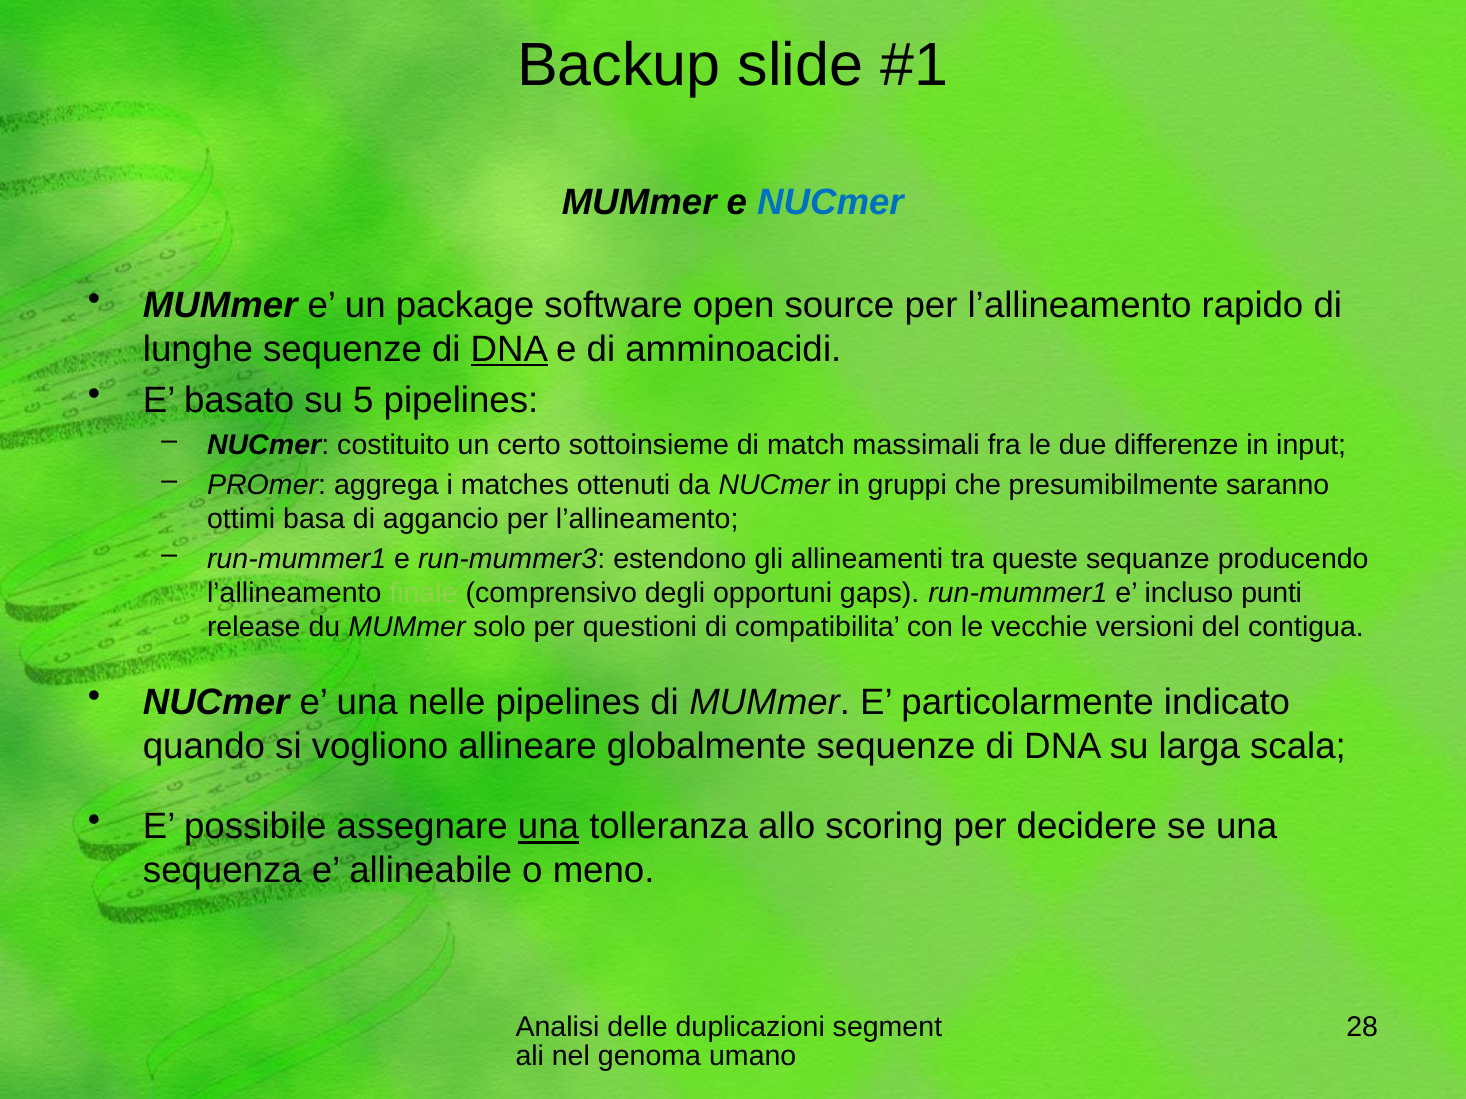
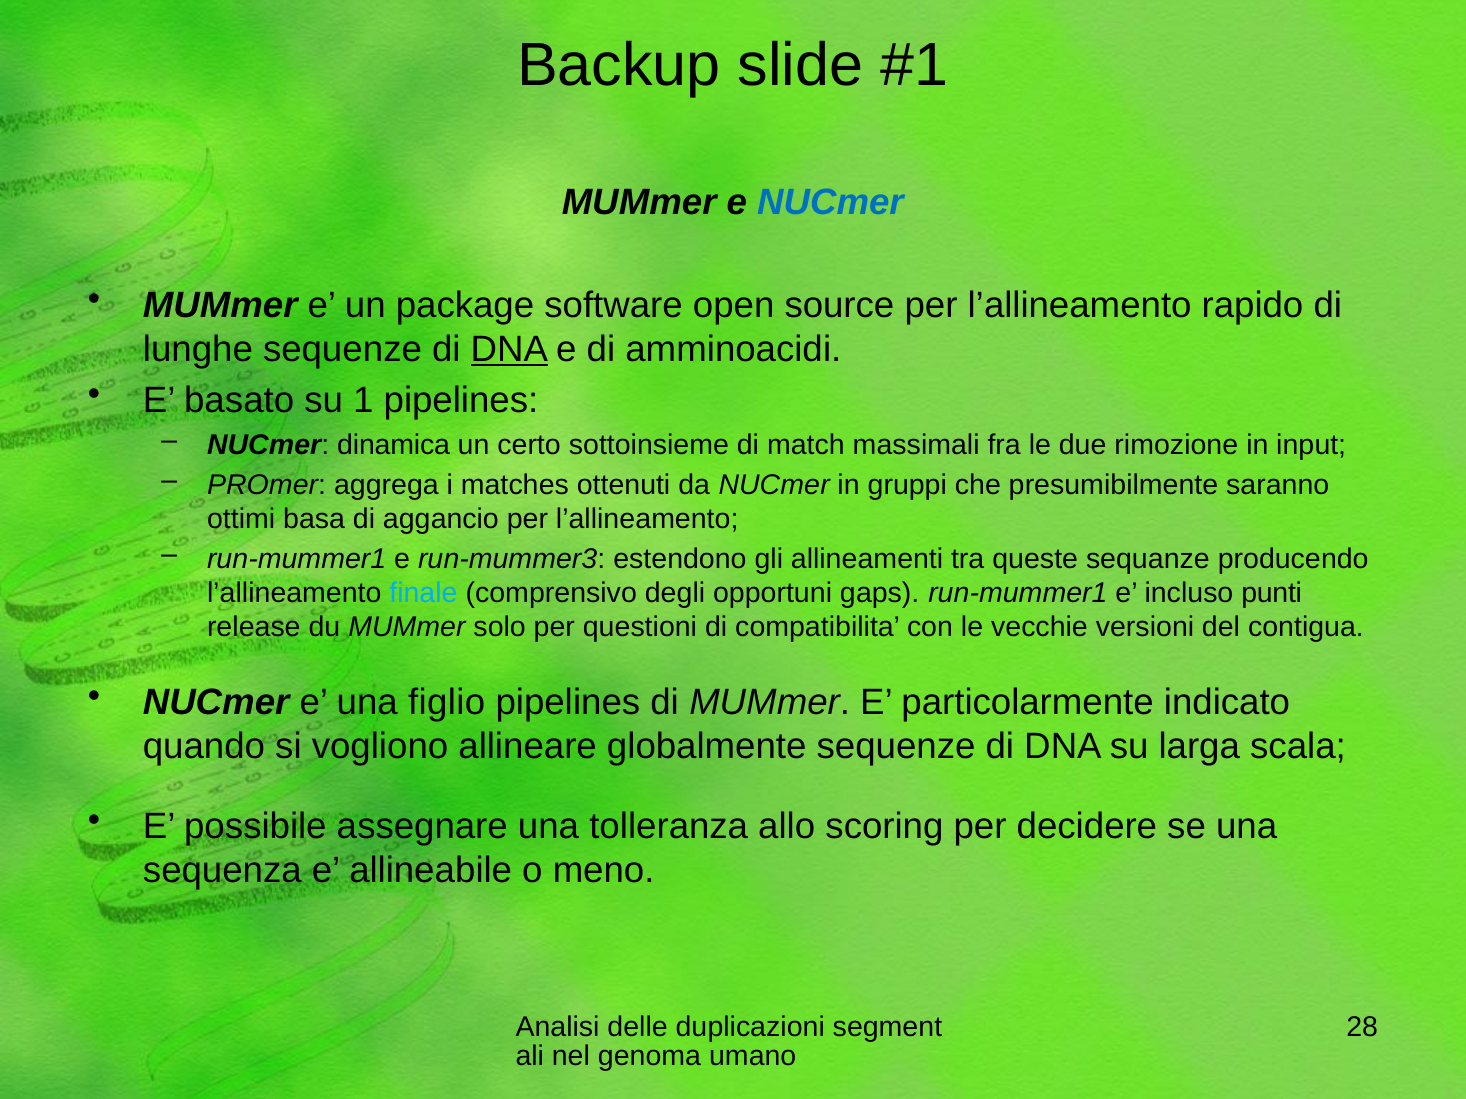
5: 5 -> 1
costituito: costituito -> dinamica
differenze: differenze -> rimozione
finale colour: light green -> light blue
nelle: nelle -> figlio
una at (548, 827) underline: present -> none
